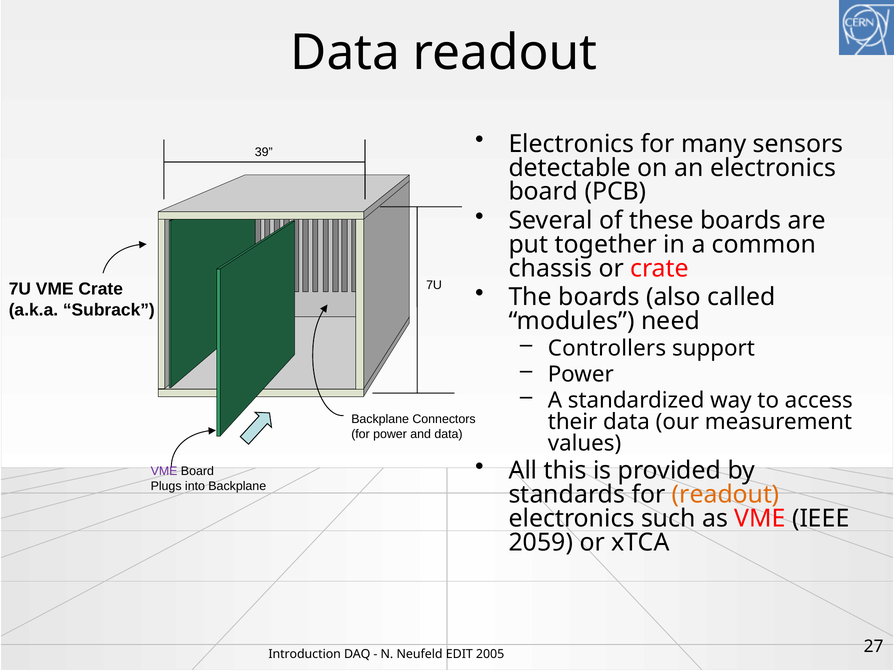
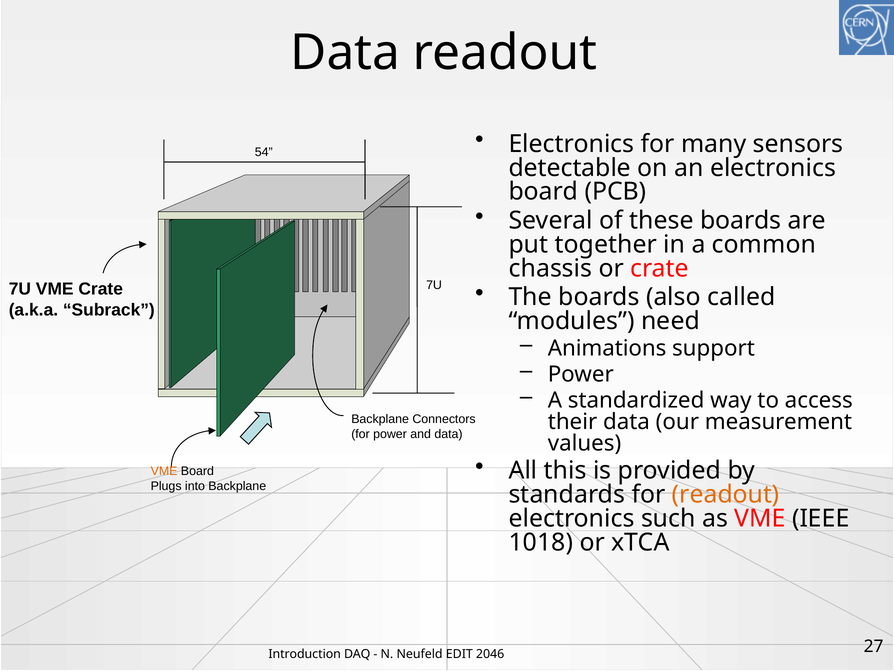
39: 39 -> 54
Controllers: Controllers -> Animations
VME at (164, 471) colour: purple -> orange
2059: 2059 -> 1018
2005: 2005 -> 2046
